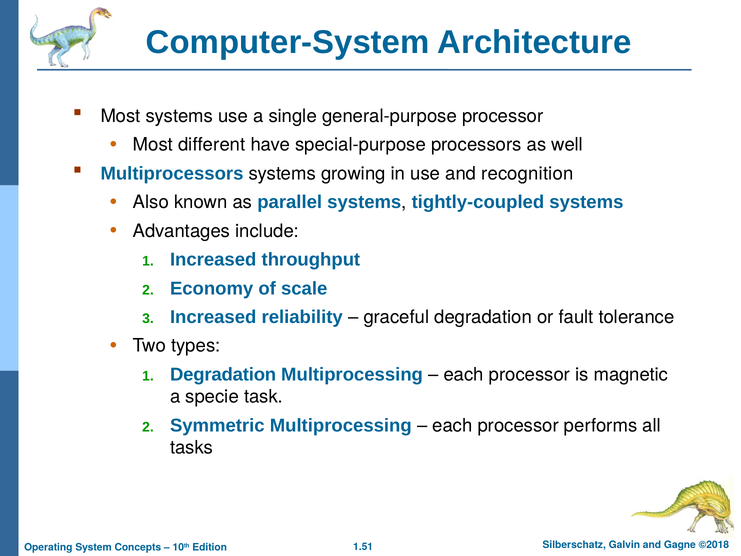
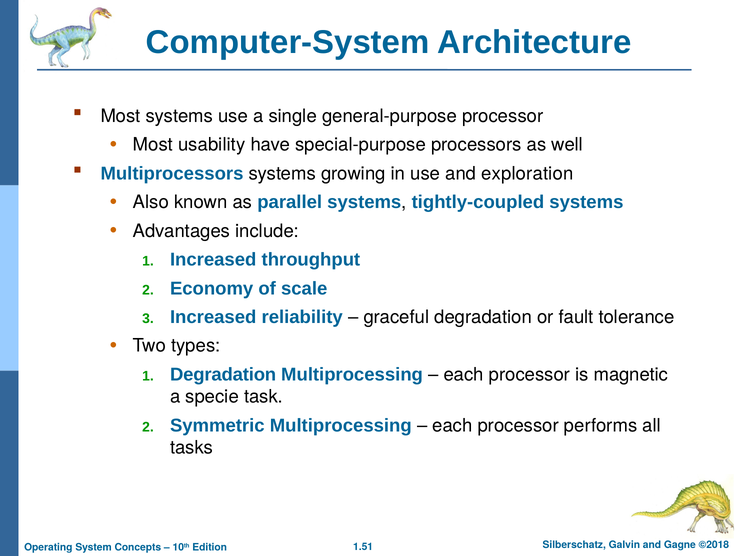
different: different -> usability
recognition: recognition -> exploration
